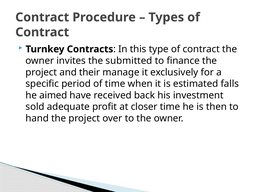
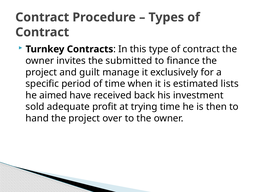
their: their -> guilt
falls: falls -> lists
closer: closer -> trying
